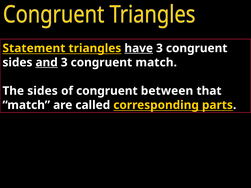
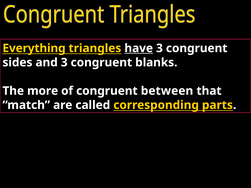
Statement: Statement -> Everything
and underline: present -> none
congruent match: match -> blanks
The sides: sides -> more
